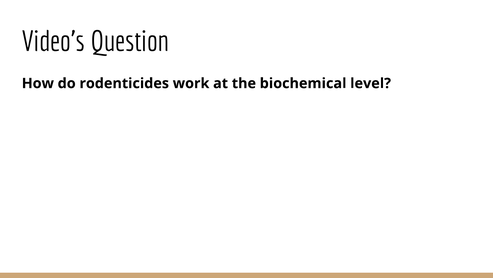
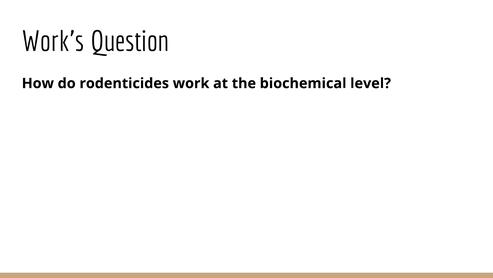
Video’s: Video’s -> Work’s
